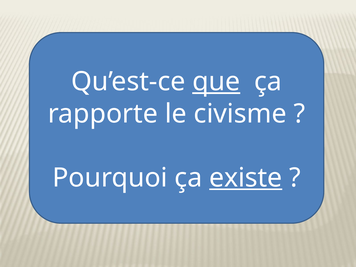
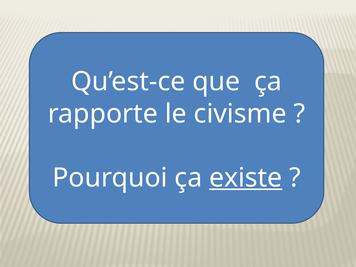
que underline: present -> none
